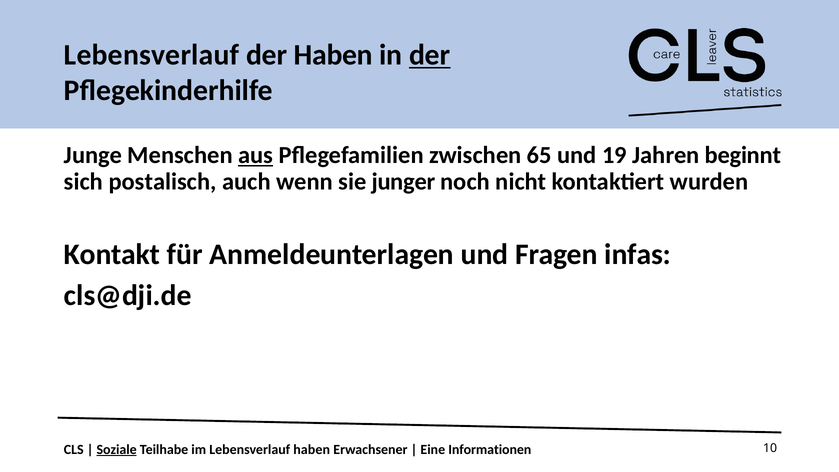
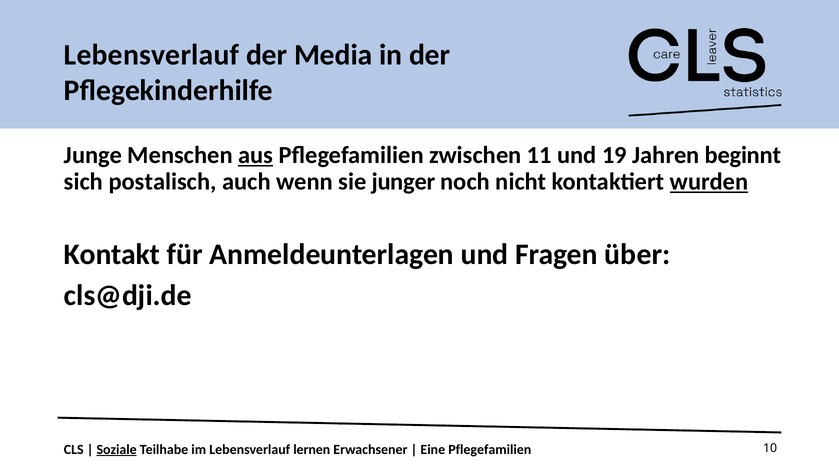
der Haben: Haben -> Media
der at (430, 55) underline: present -> none
65: 65 -> 11
wurden underline: none -> present
infas: infas -> über
Lebensverlauf haben: haben -> lernen
Eine Informationen: Informationen -> Pflegefamilien
